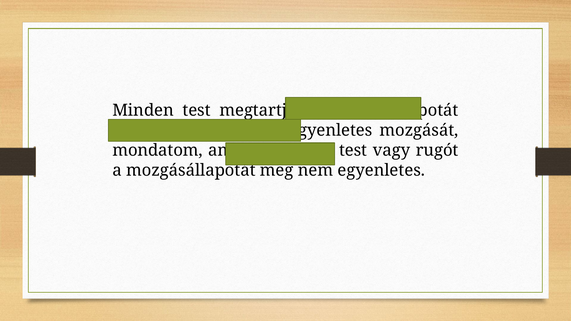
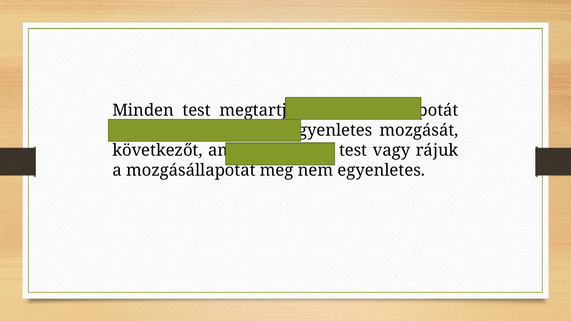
mondatom: mondatom -> következőt
rugót: rugót -> rájuk
